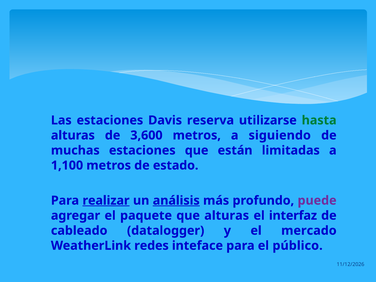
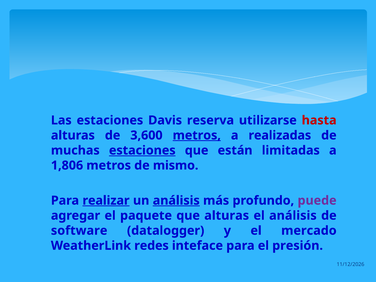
hasta colour: green -> red
metros at (197, 135) underline: none -> present
siguiendo: siguiendo -> realizadas
estaciones at (142, 150) underline: none -> present
1,100: 1,100 -> 1,806
estado: estado -> mismo
el interfaz: interfaz -> análisis
cableado: cableado -> software
público: público -> presión
